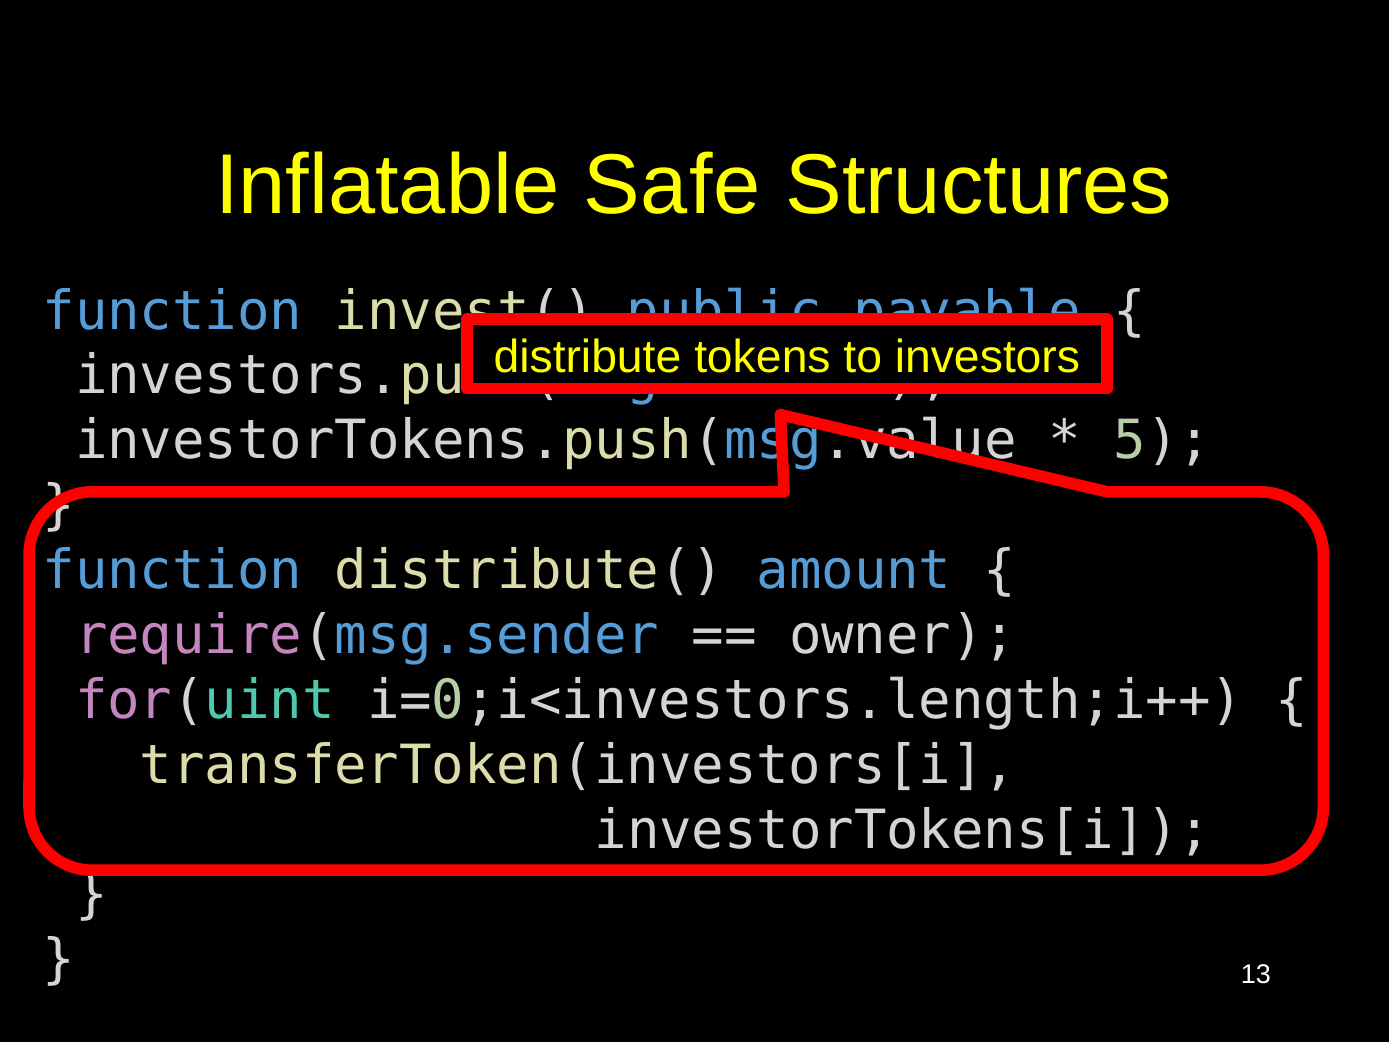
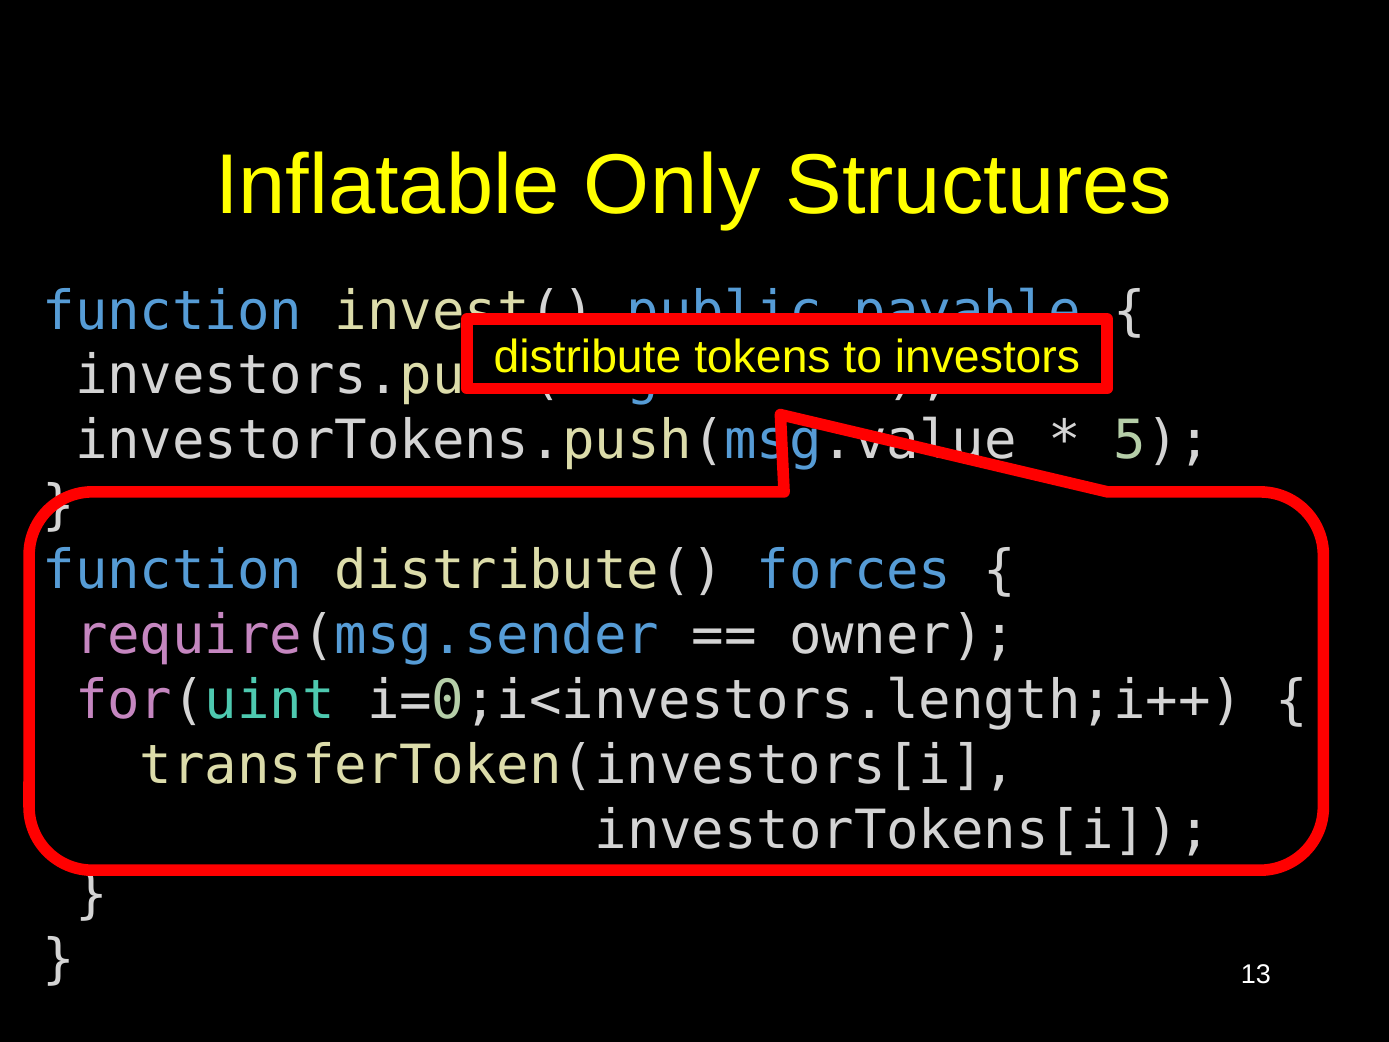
Inflatable Safe: Safe -> Only
distribute( amount: amount -> forces
